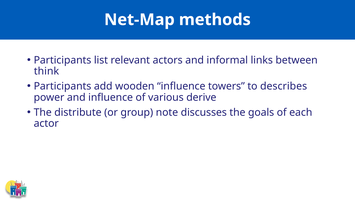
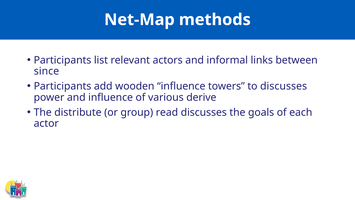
think: think -> since
to describes: describes -> discusses
note: note -> read
